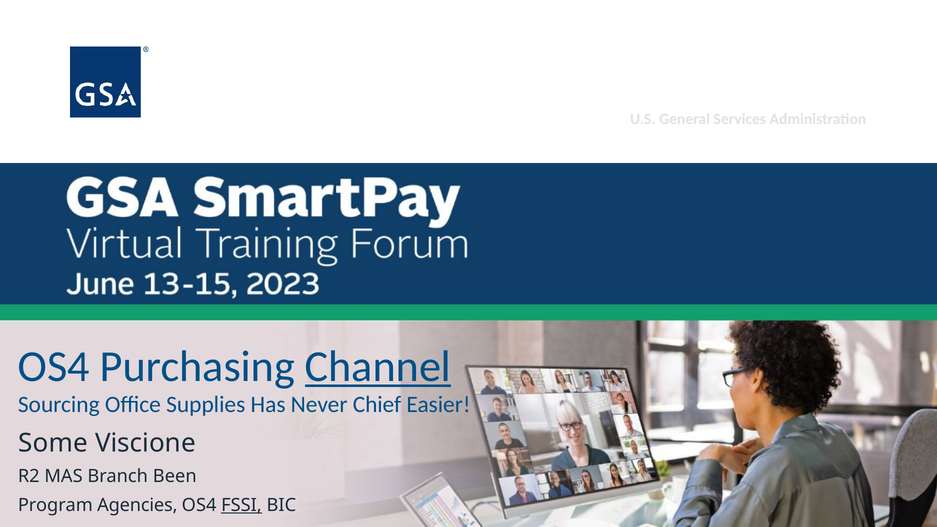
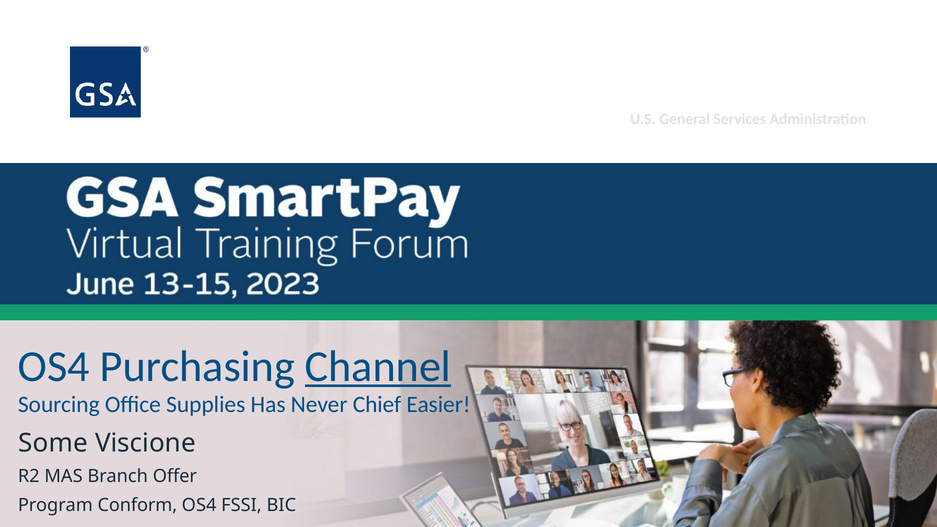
Been: Been -> Offer
Agencies: Agencies -> Conform
FSSI underline: present -> none
